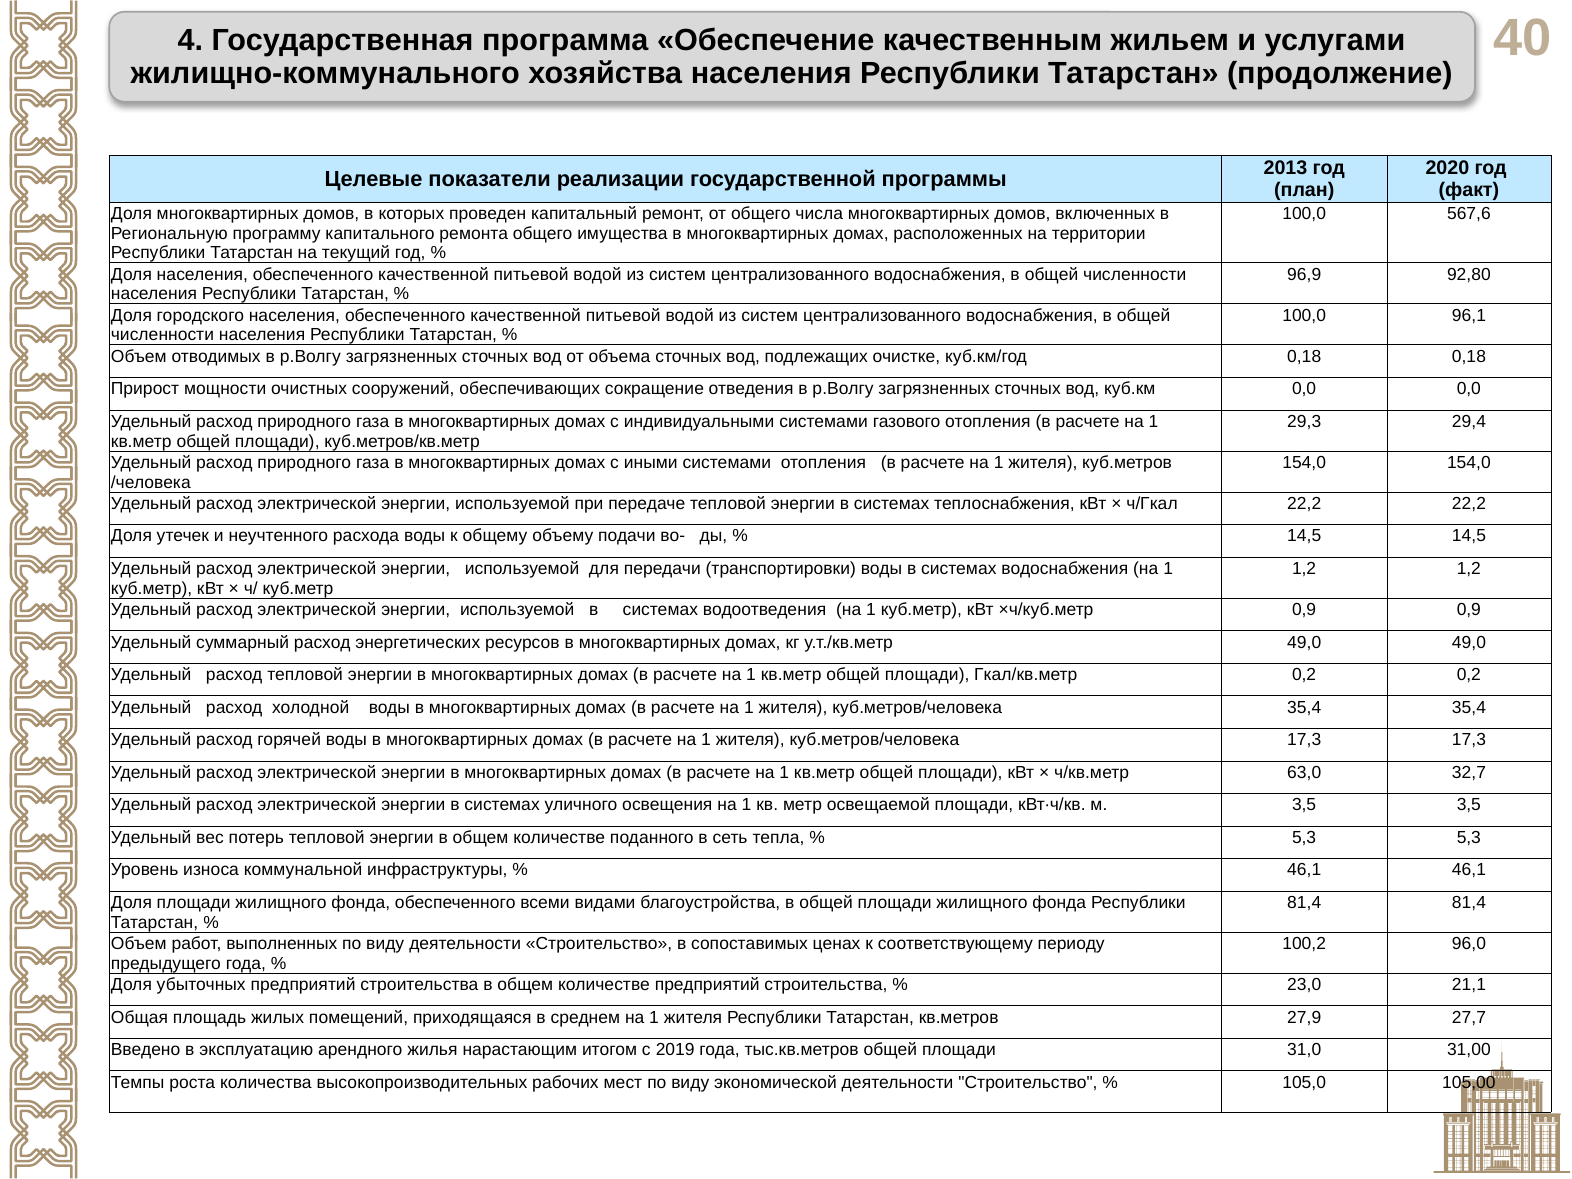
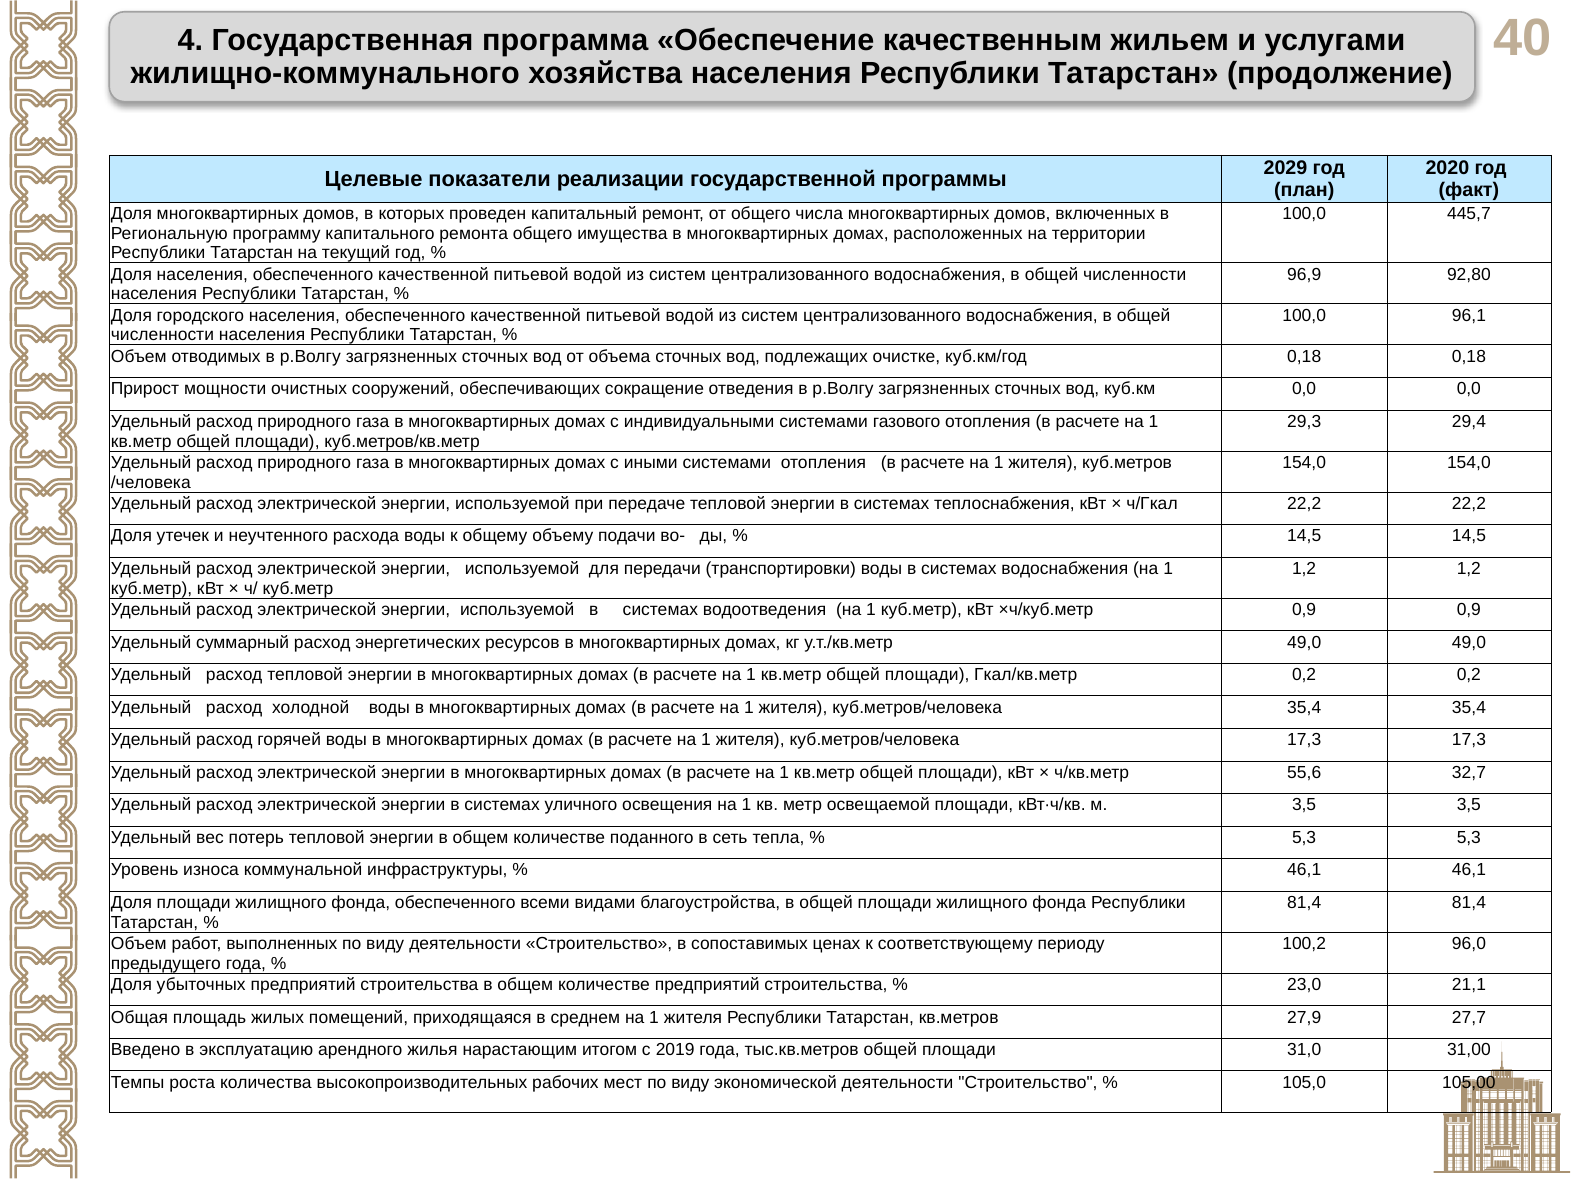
2013: 2013 -> 2029
567,6: 567,6 -> 445,7
63,0: 63,0 -> 55,6
